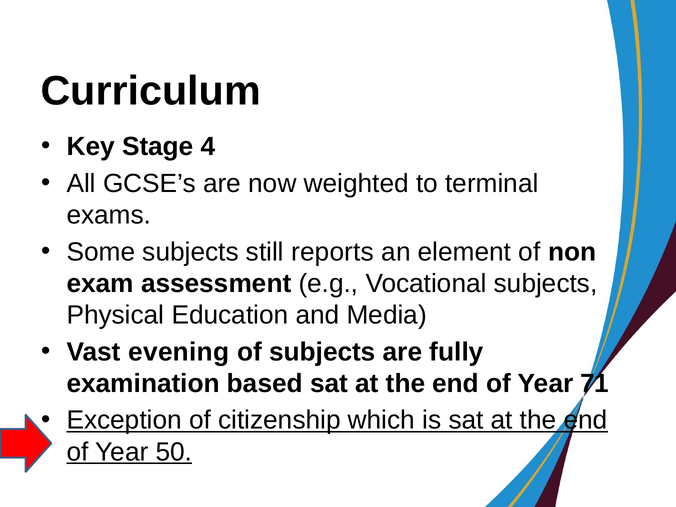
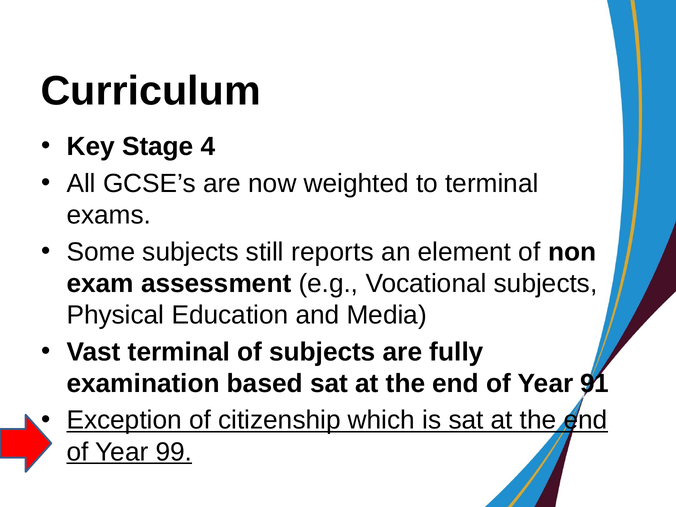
Vast evening: evening -> terminal
71: 71 -> 91
50: 50 -> 99
